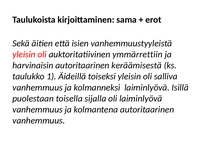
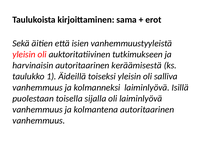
ymmärrettiin: ymmärrettiin -> tutkimukseen
